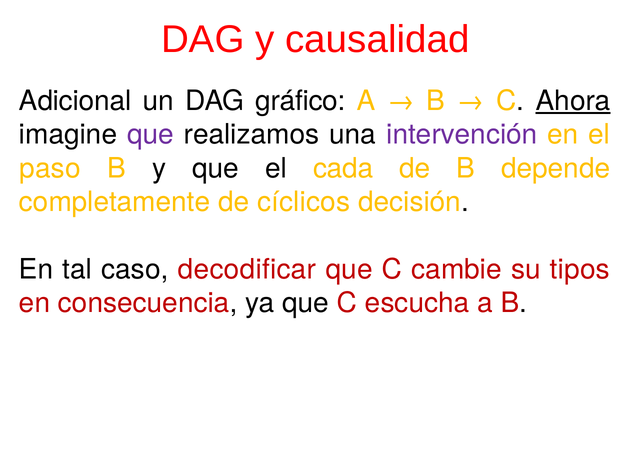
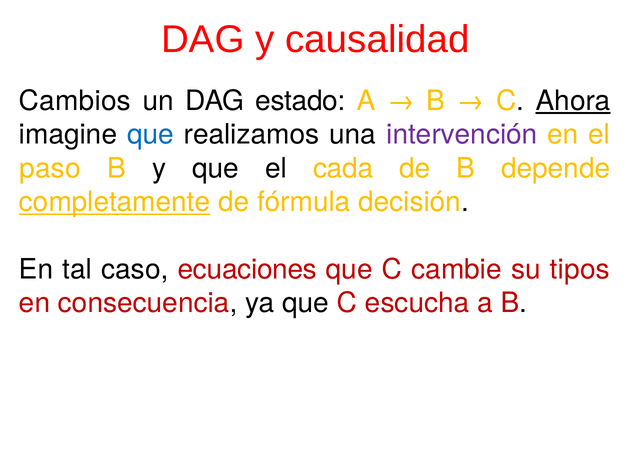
Adicional: Adicional -> Cambios
gráfico: gráfico -> estado
que at (150, 134) colour: purple -> blue
completamente underline: none -> present
cíclicos: cíclicos -> fórmula
decodificar: decodificar -> ecuaciones
